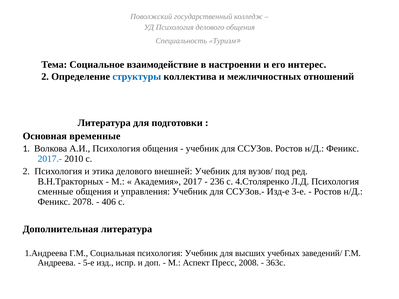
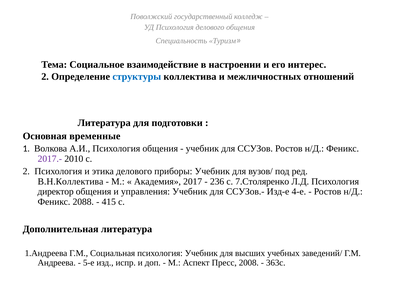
2017.- colour: blue -> purple
внешней: внешней -> приборы
В.Н.Тракторных: В.Н.Тракторных -> В.Н.Коллектива
4.Столяренко: 4.Столяренко -> 7.Столяренко
сменные: сменные -> директор
3-е: 3-е -> 4-е
2078: 2078 -> 2088
406: 406 -> 415
